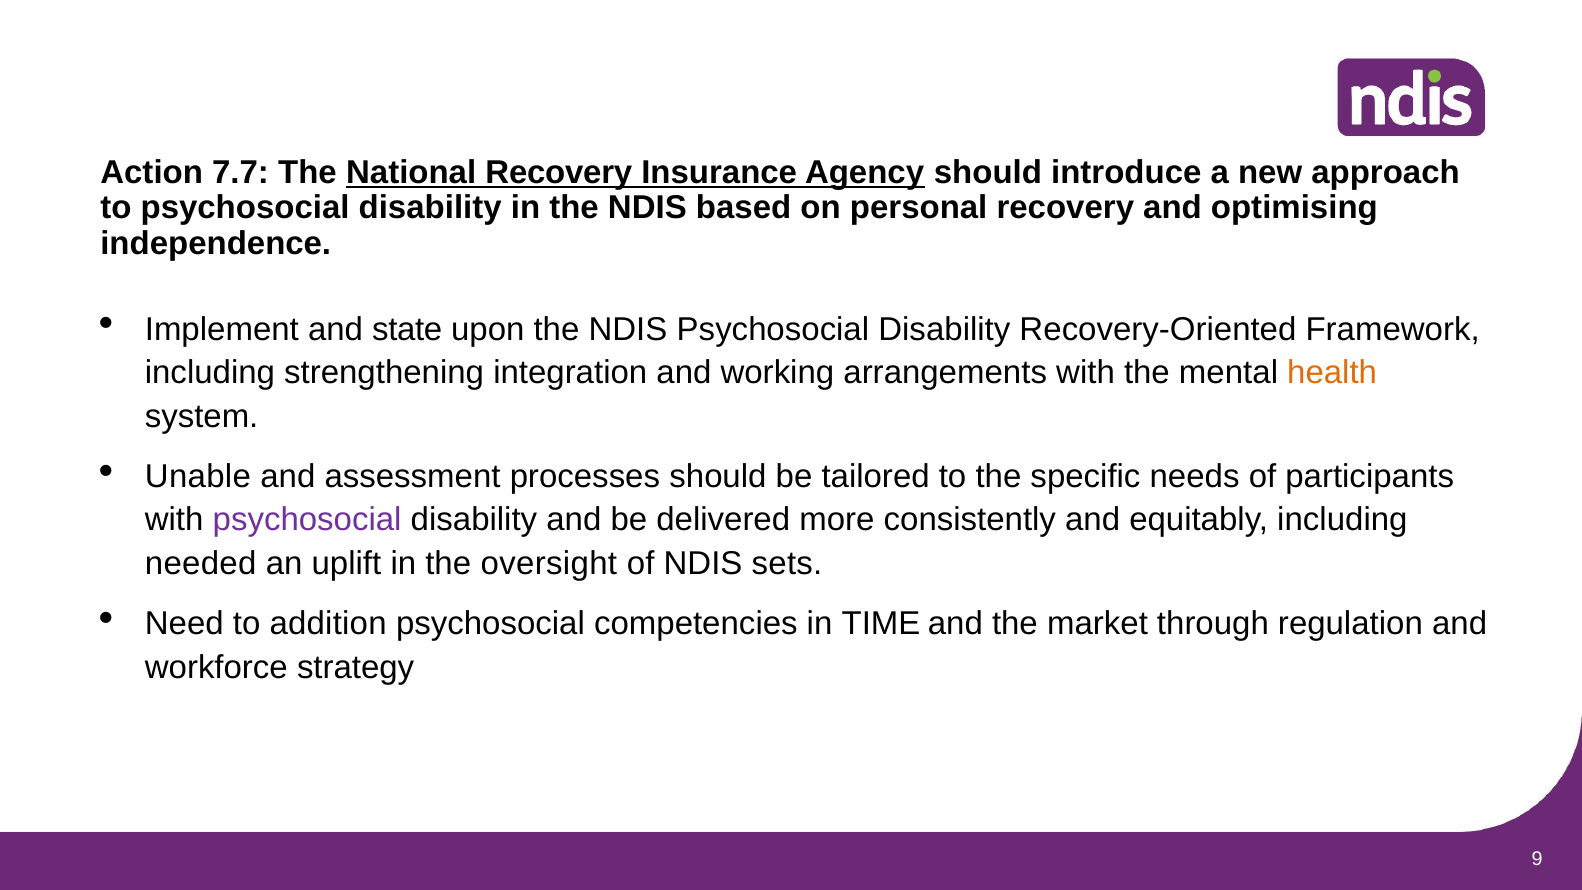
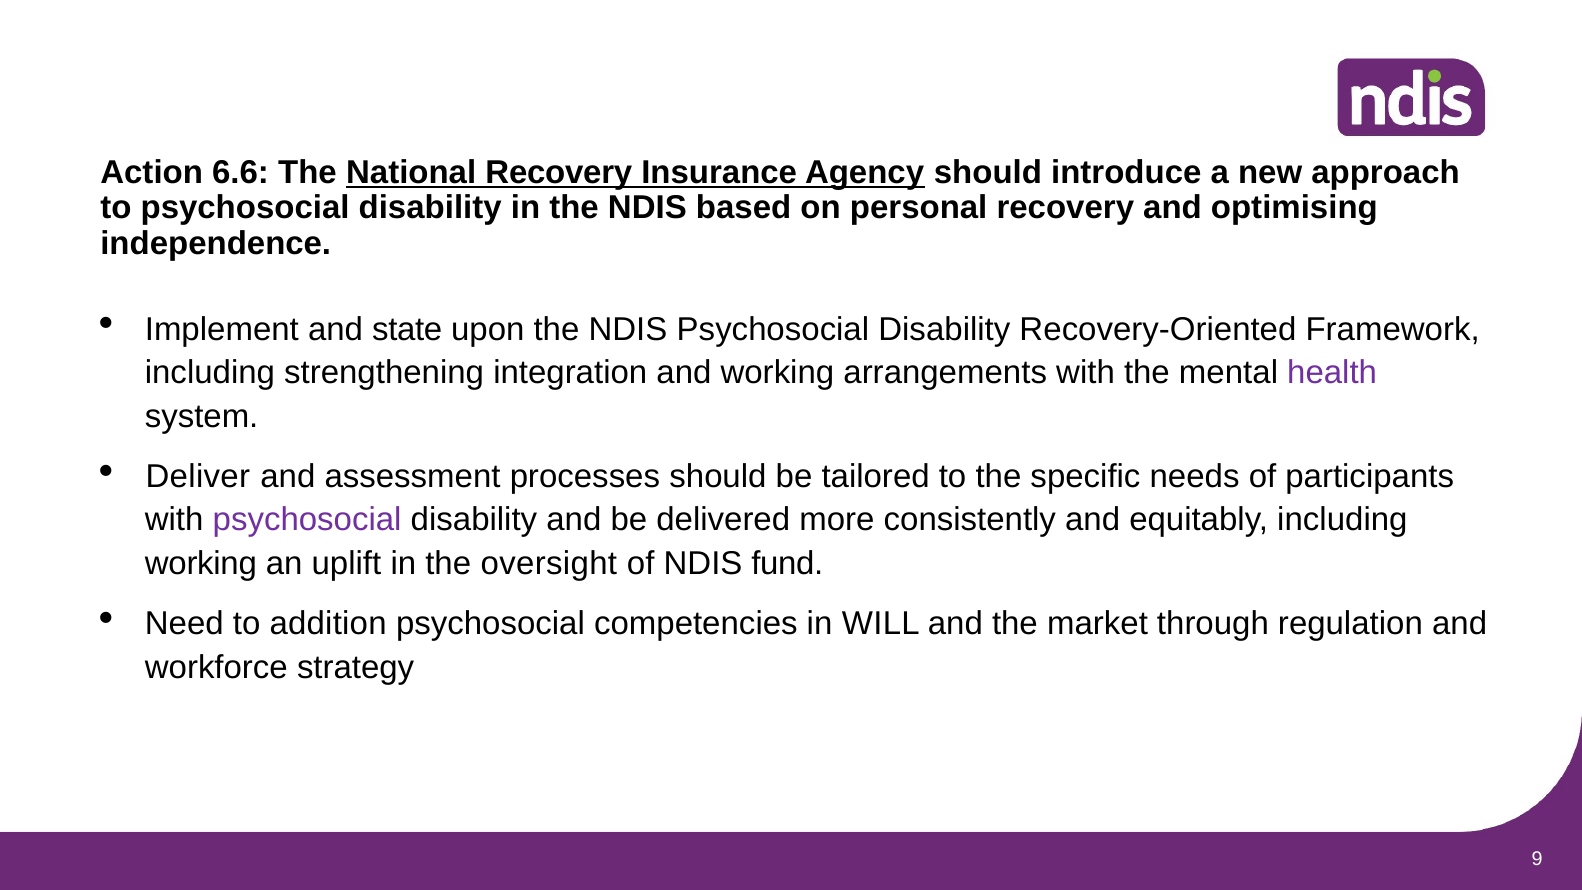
7.7: 7.7 -> 6.6
health colour: orange -> purple
Unable: Unable -> Deliver
needed at (201, 564): needed -> working
sets: sets -> fund
TIME: TIME -> WILL
